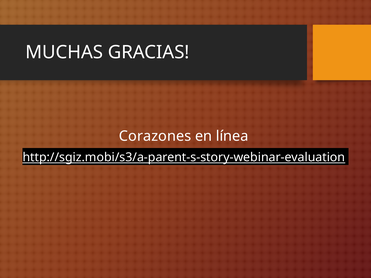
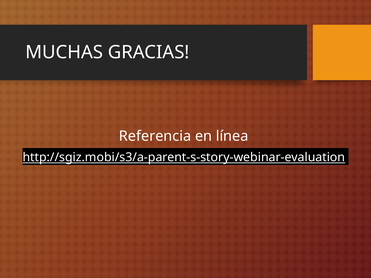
Corazones: Corazones -> Referencia
